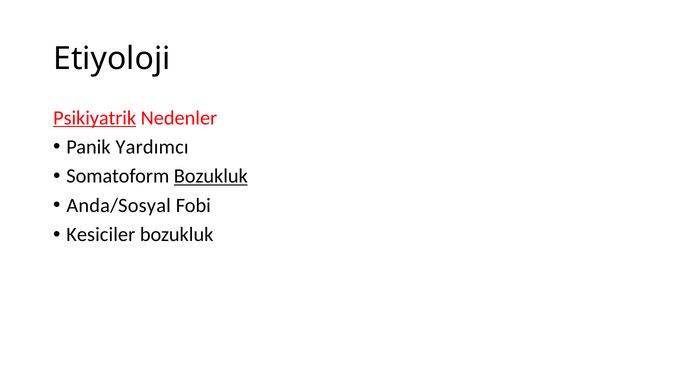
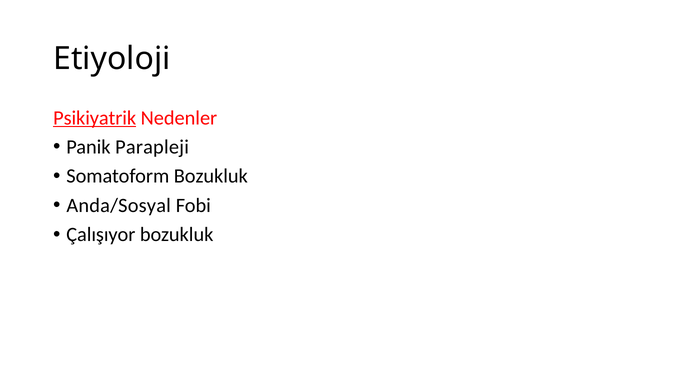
Yardımcı: Yardımcı -> Parapleji
Bozukluk at (211, 177) underline: present -> none
Kesiciler: Kesiciler -> Çalışıyor
